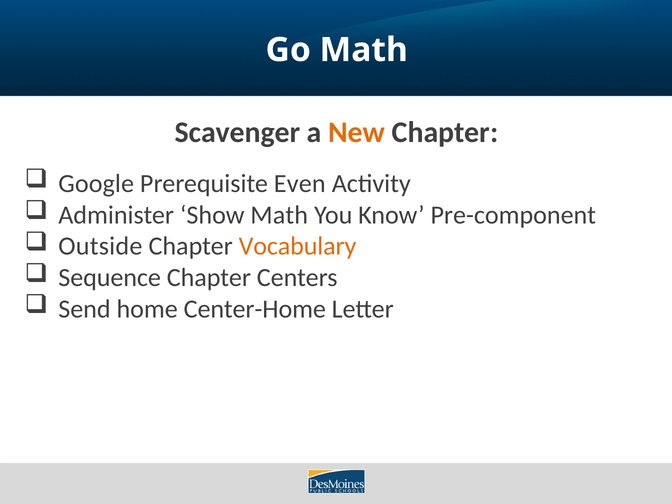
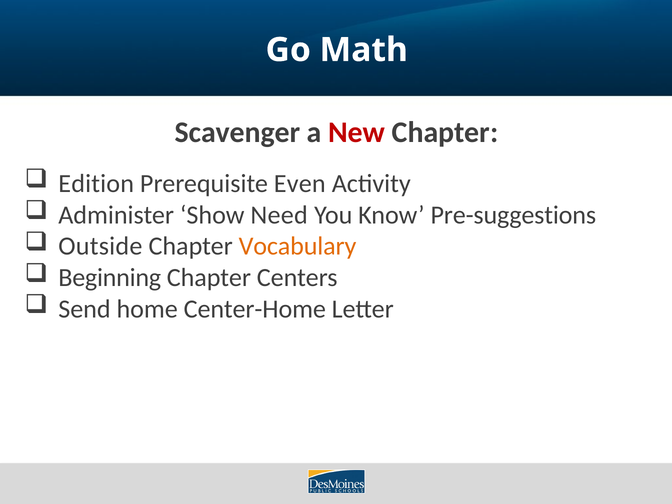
New colour: orange -> red
Google: Google -> Edition
Show Math: Math -> Need
Pre-component: Pre-component -> Pre-suggestions
Sequence: Sequence -> Beginning
